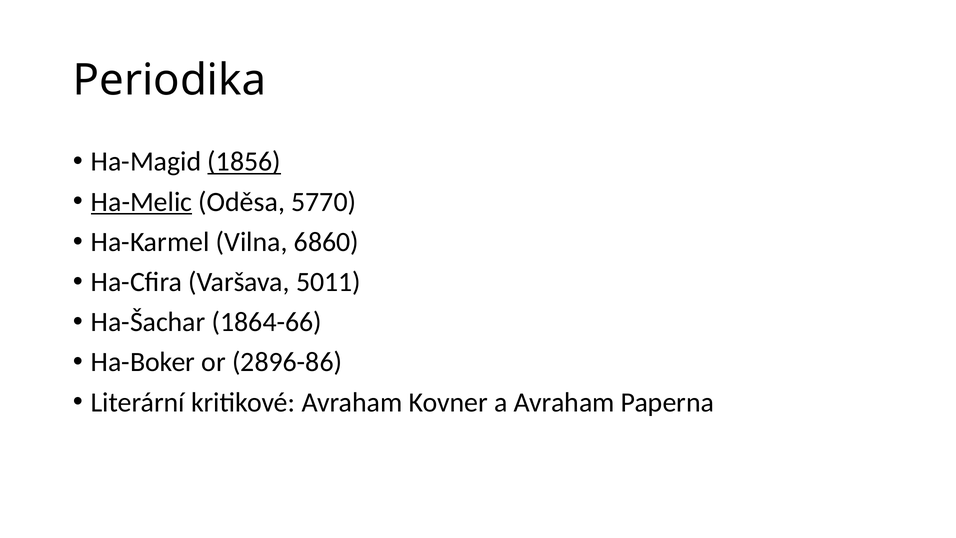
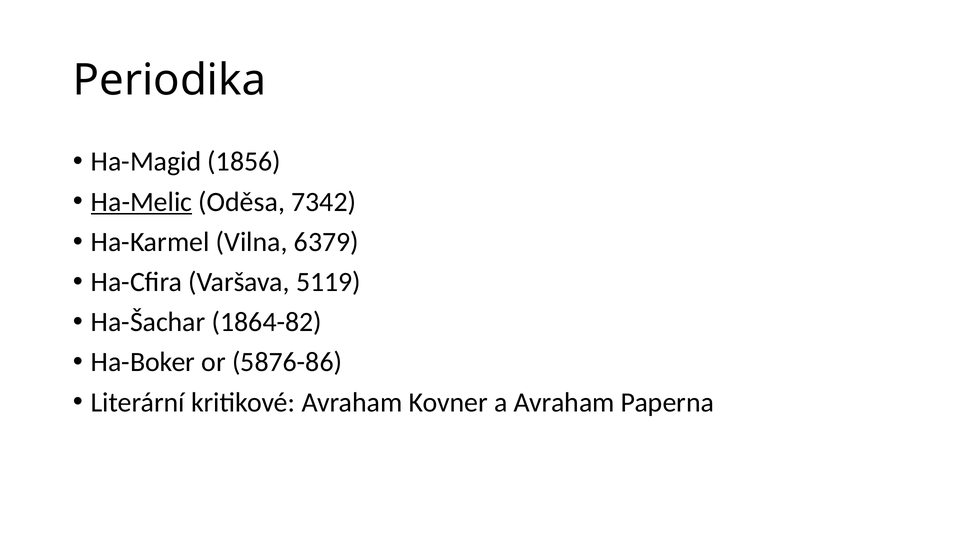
1856 underline: present -> none
5770: 5770 -> 7342
6860: 6860 -> 6379
5011: 5011 -> 5119
1864-66: 1864-66 -> 1864-82
2896-86: 2896-86 -> 5876-86
